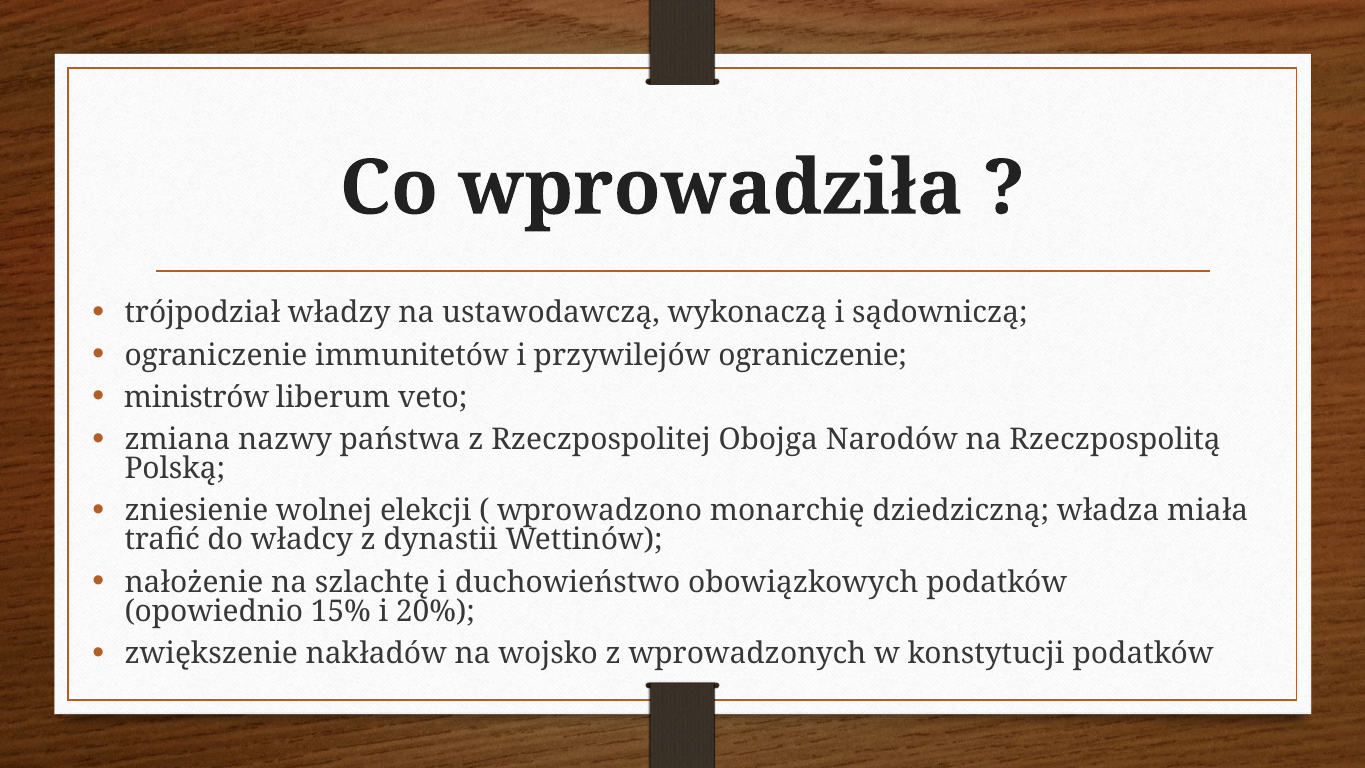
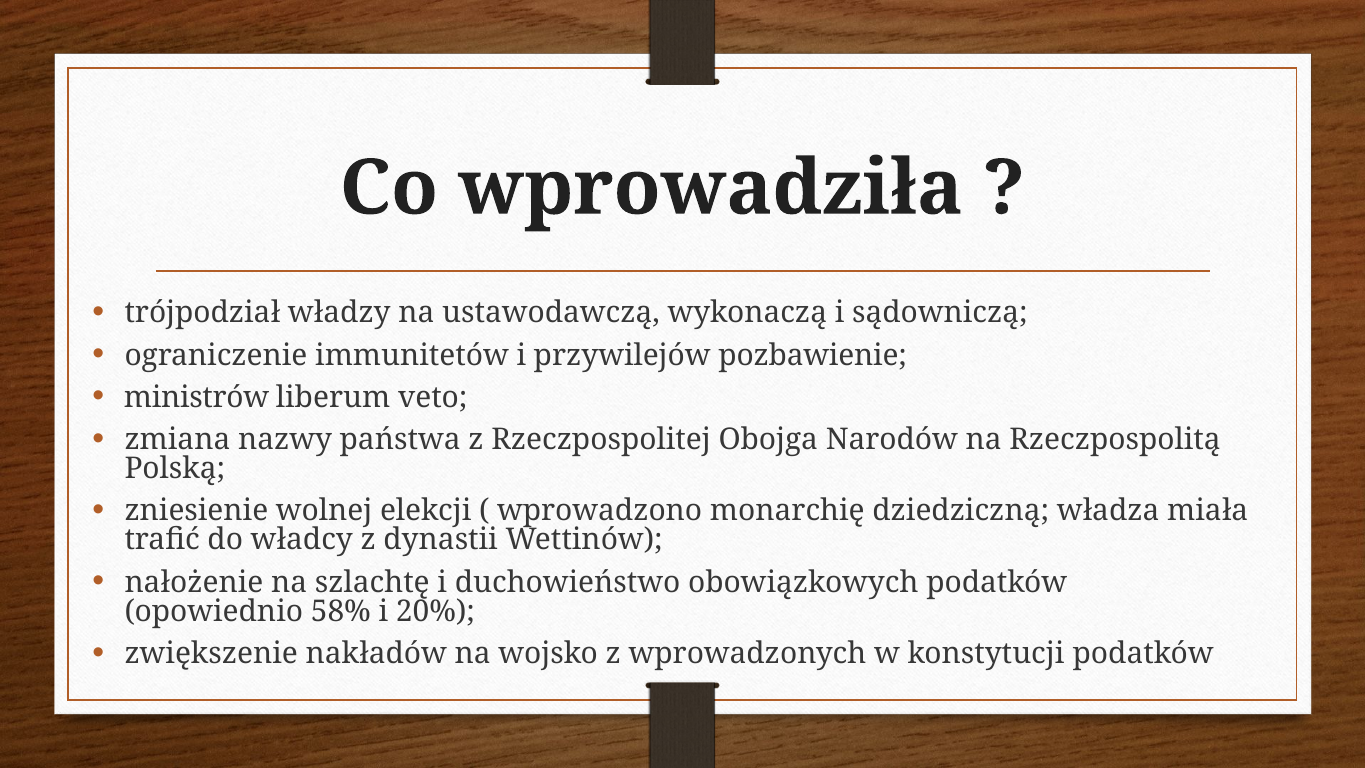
przywilejów ograniczenie: ograniczenie -> pozbawienie
15%: 15% -> 58%
